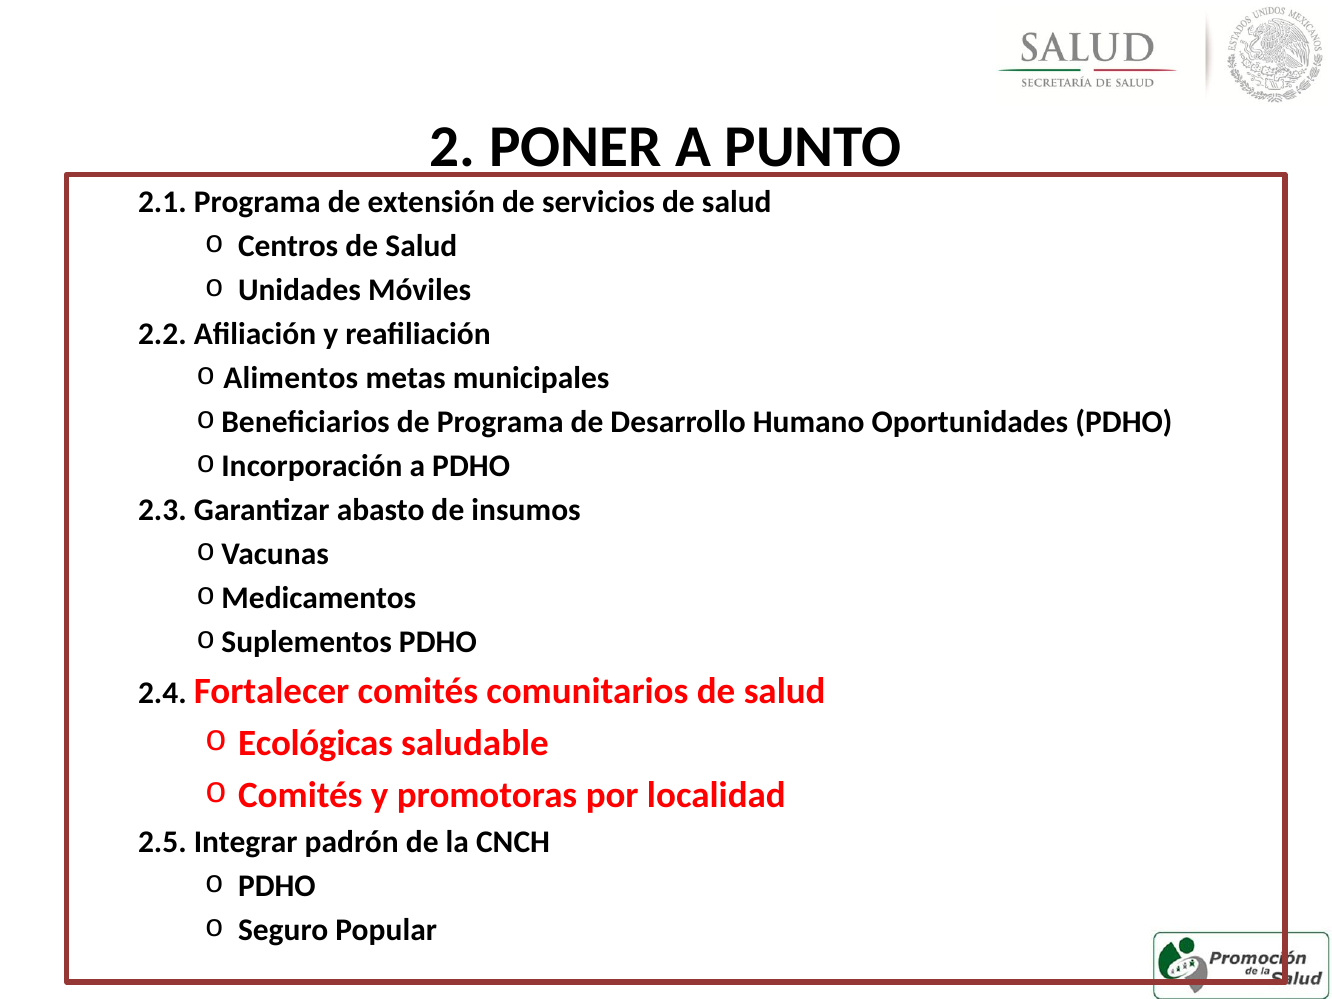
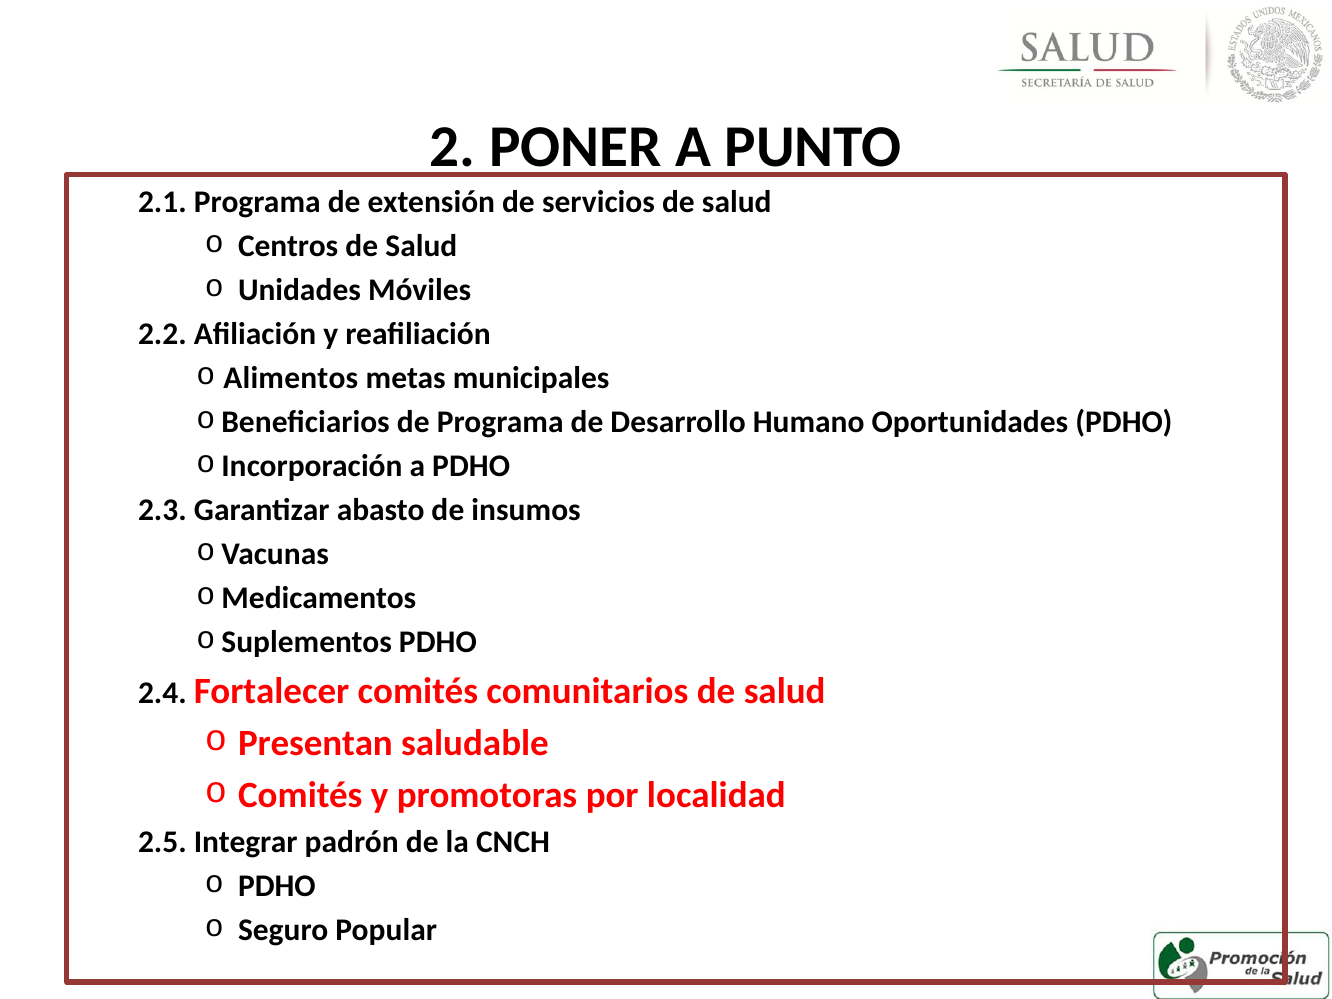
Ecológicas: Ecológicas -> Presentan
